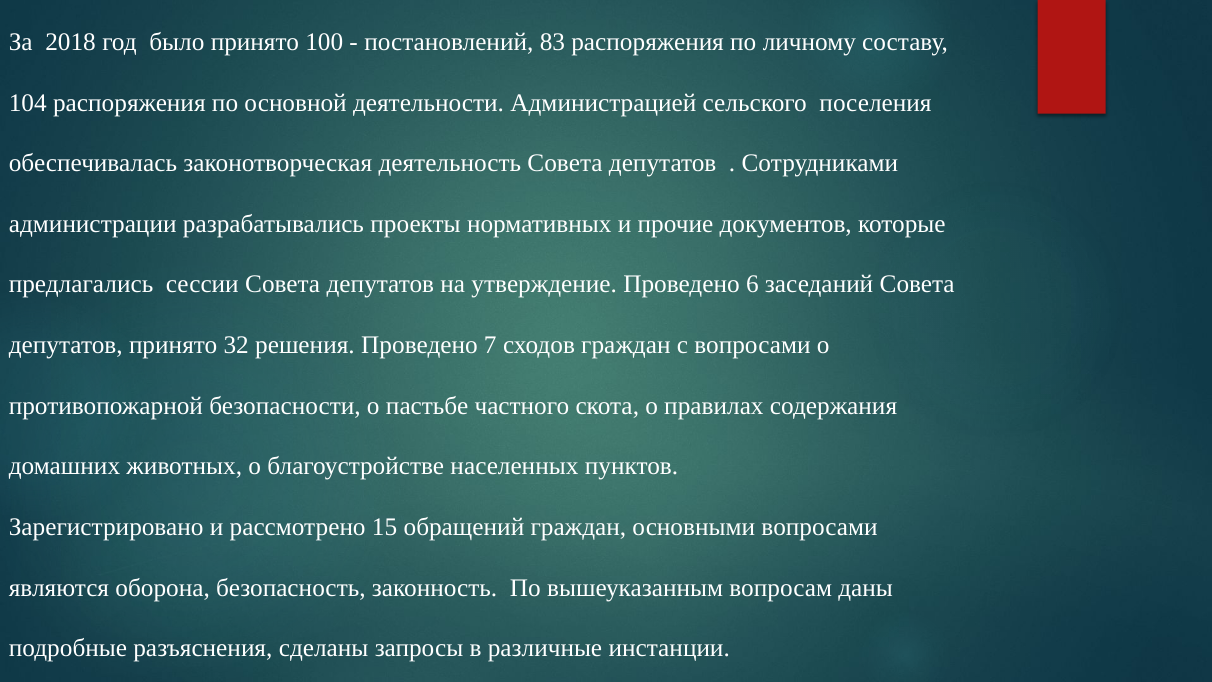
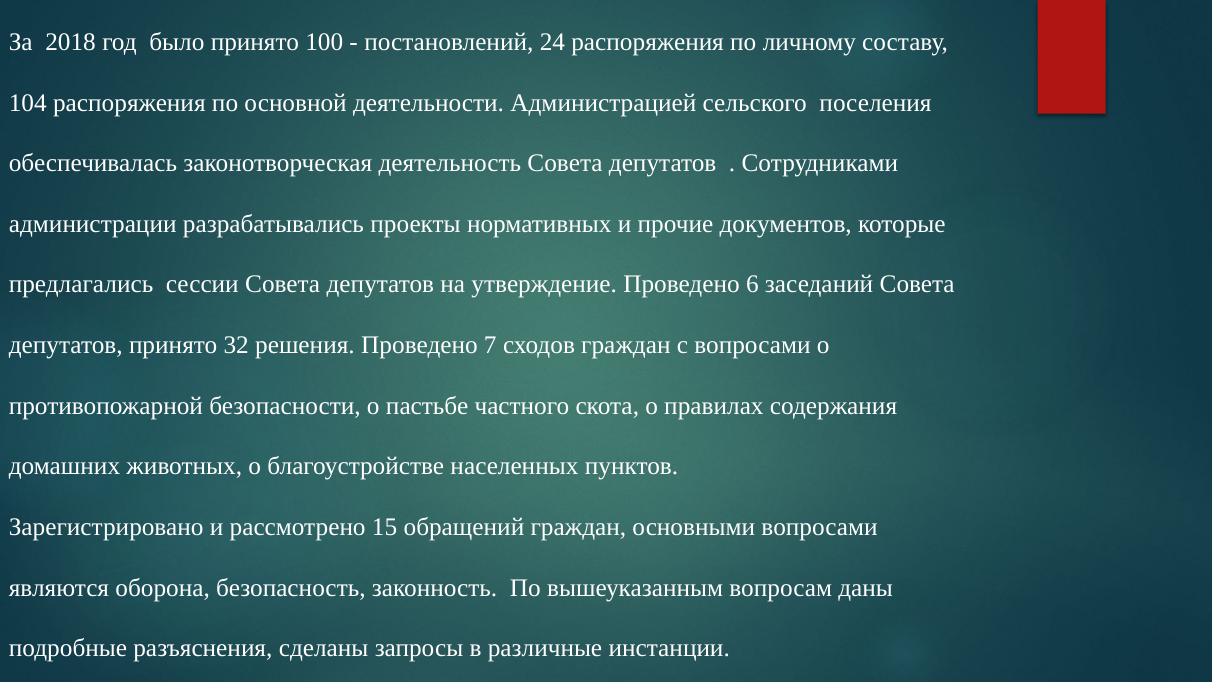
83: 83 -> 24
